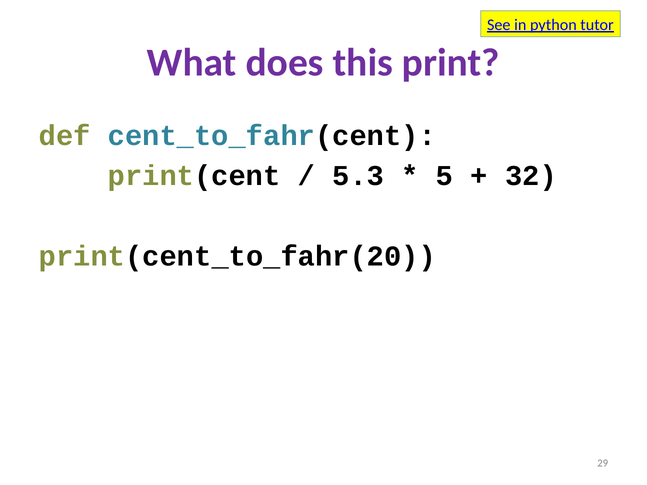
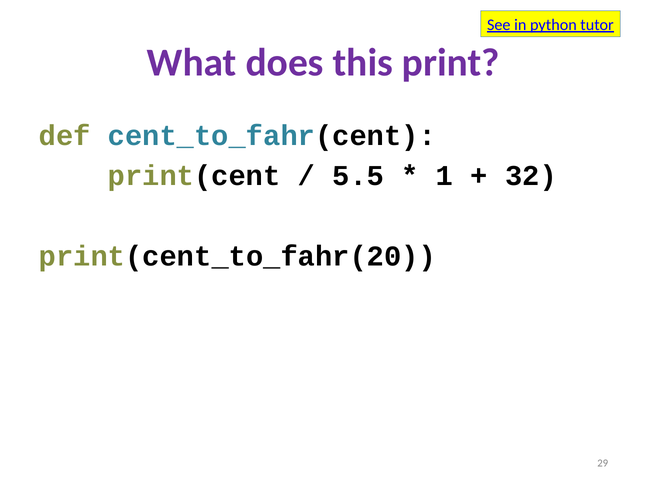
5.3: 5.3 -> 5.5
5: 5 -> 1
